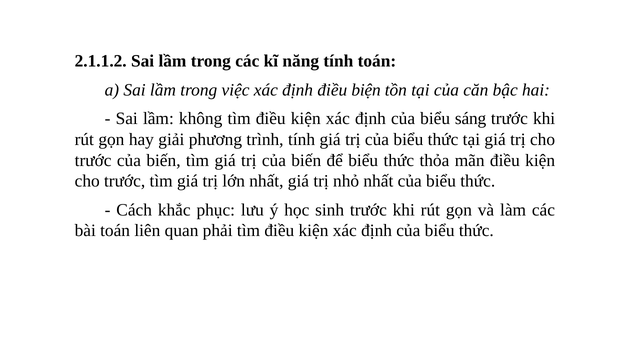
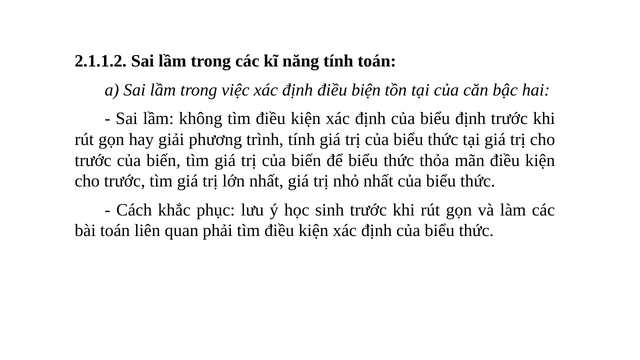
biểu sáng: sáng -> định
